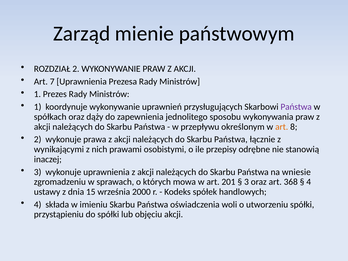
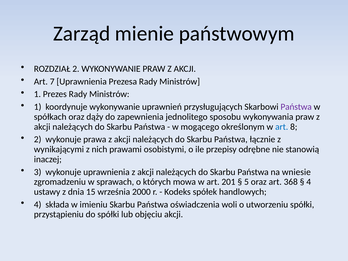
przepływu: przepływu -> mogącego
art at (282, 127) colour: orange -> blue
3 at (246, 182): 3 -> 5
